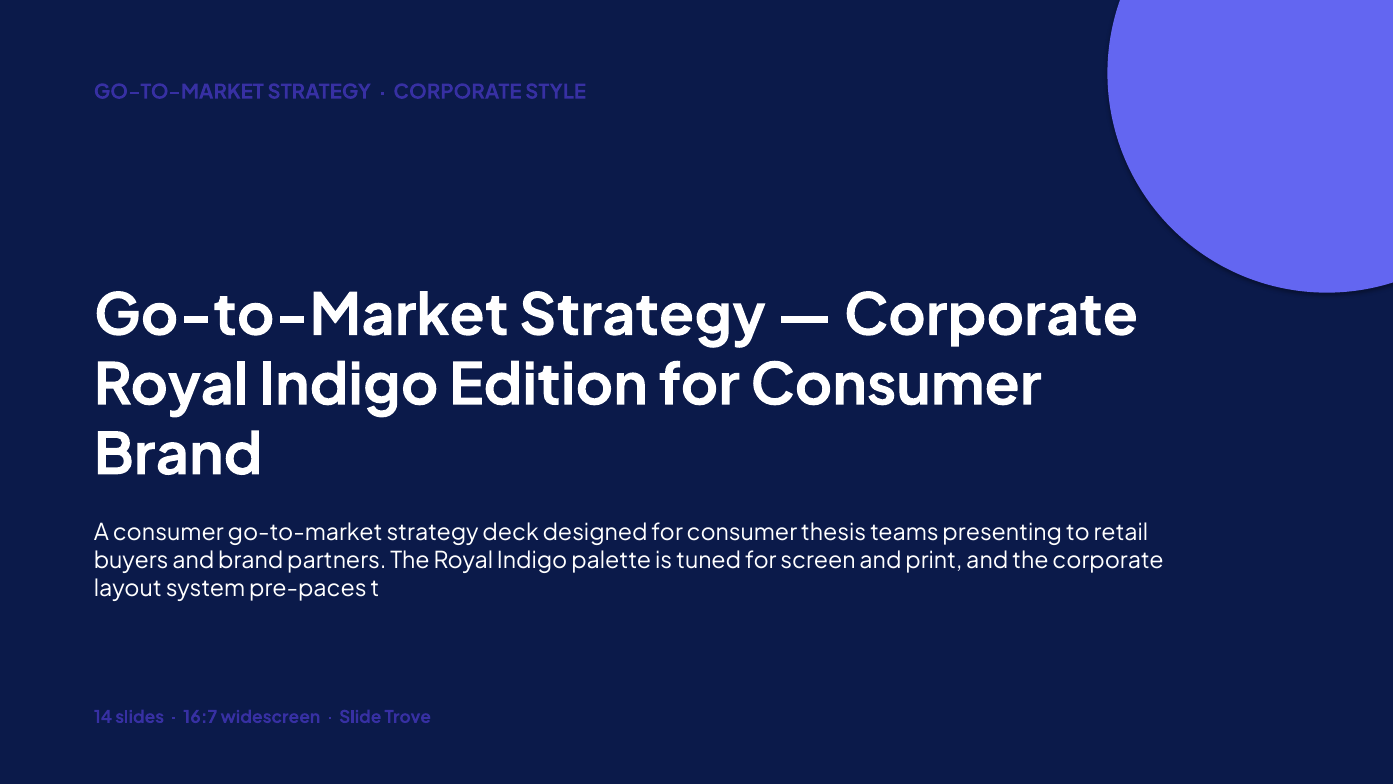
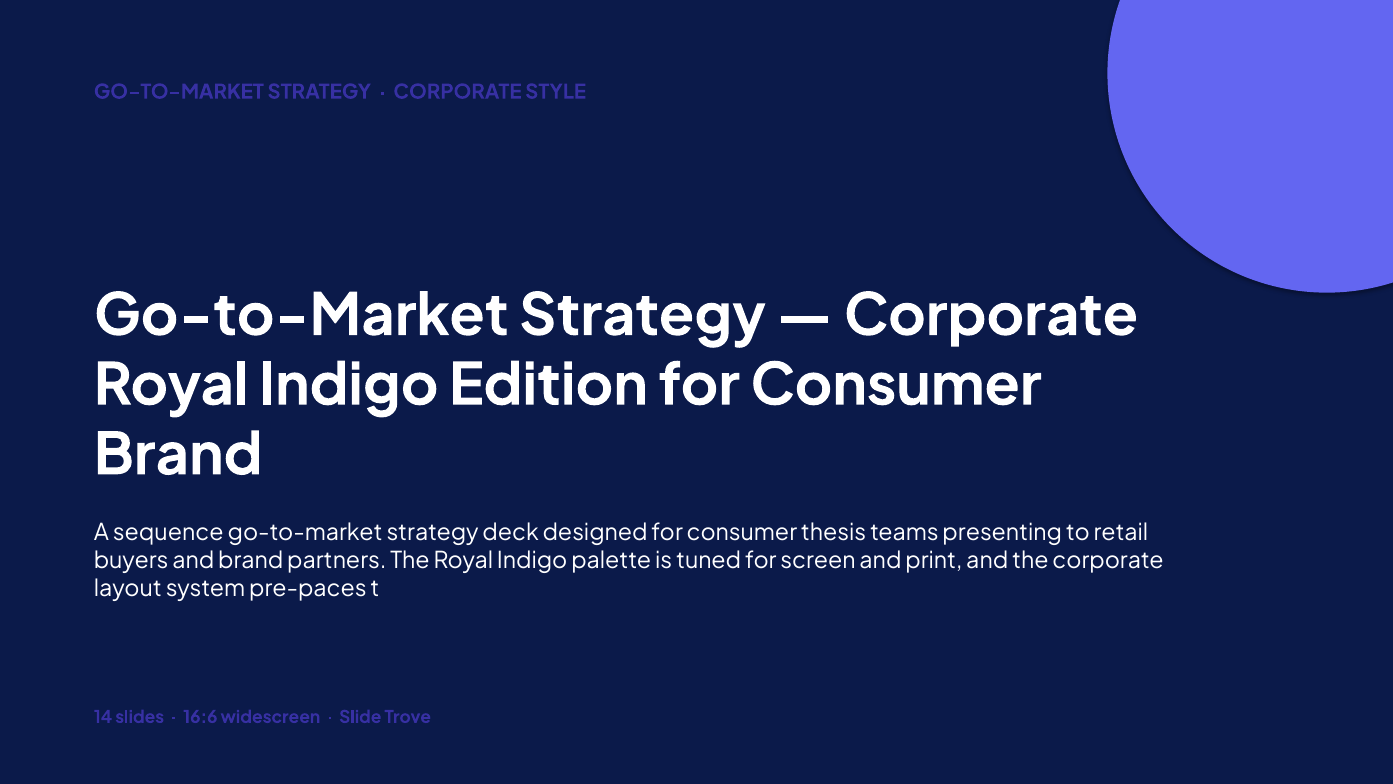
A consumer: consumer -> sequence
16:7: 16:7 -> 16:6
